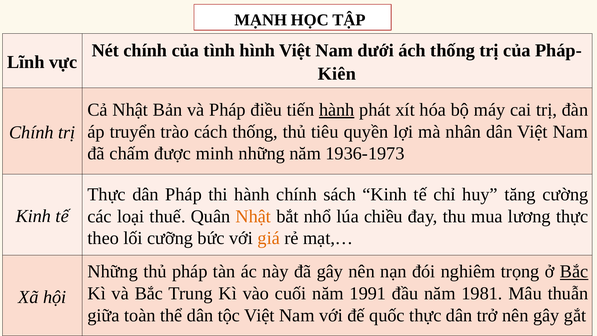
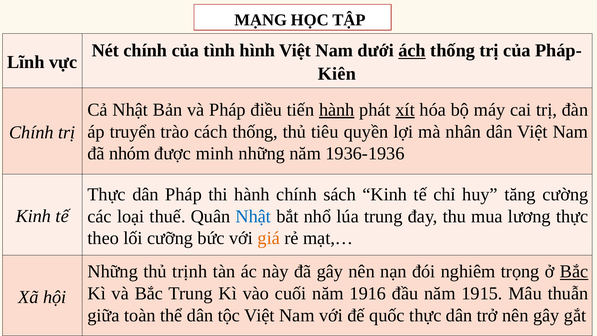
MẠNH: MẠNH -> MẠNG
ách underline: none -> present
xít underline: none -> present
chấm: chấm -> nhóm
1936-1973: 1936-1973 -> 1936-1936
Nhật at (253, 216) colour: orange -> blue
lúa chiều: chiều -> trung
thủ pháp: pháp -> trịnh
1991: 1991 -> 1916
1981: 1981 -> 1915
